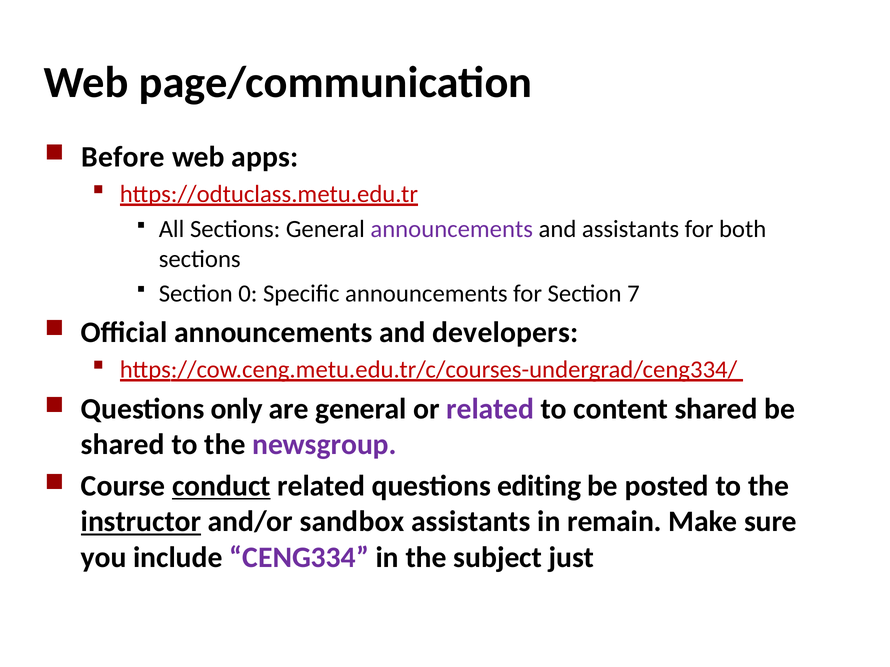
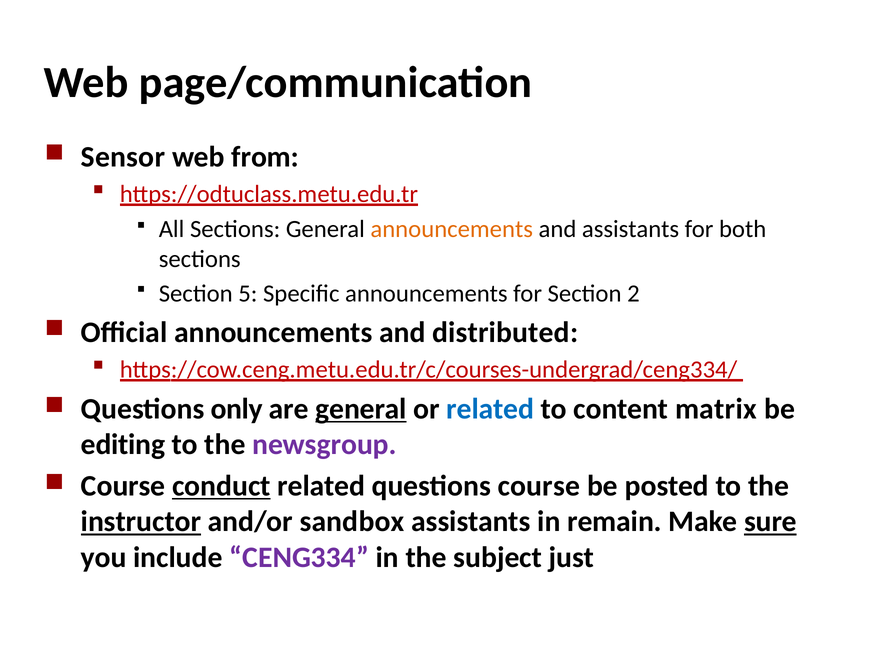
Before: Before -> Sensor
apps: apps -> from
announcements at (452, 229) colour: purple -> orange
0: 0 -> 5
7: 7 -> 2
developers: developers -> distributed
general at (361, 409) underline: none -> present
related at (490, 409) colour: purple -> blue
content shared: shared -> matrix
shared at (123, 445): shared -> editing
questions editing: editing -> course
sure underline: none -> present
